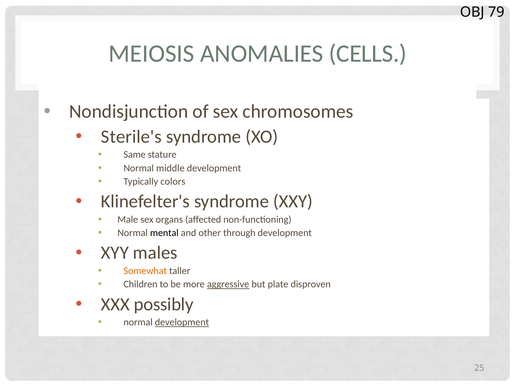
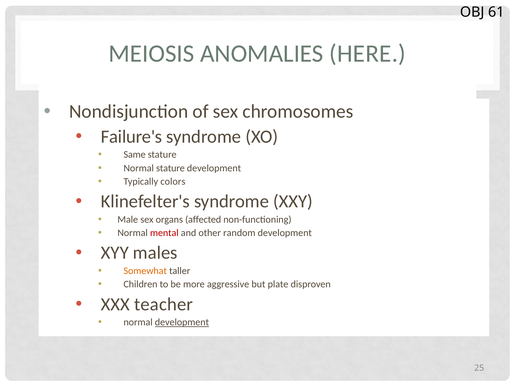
79: 79 -> 61
CELLS: CELLS -> HERE
Sterile's: Sterile's -> Failure's
Normal middle: middle -> stature
mental colour: black -> red
through: through -> random
aggressive underline: present -> none
possibly: possibly -> teacher
